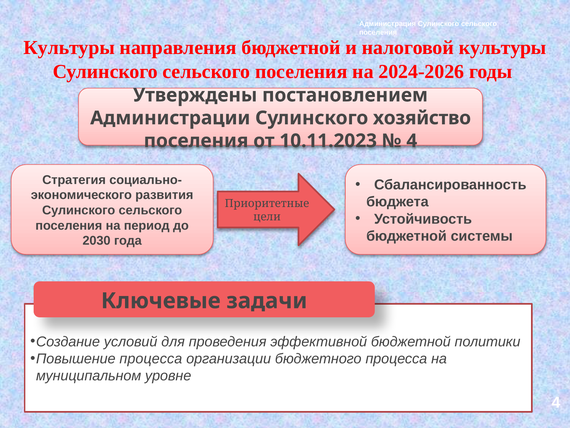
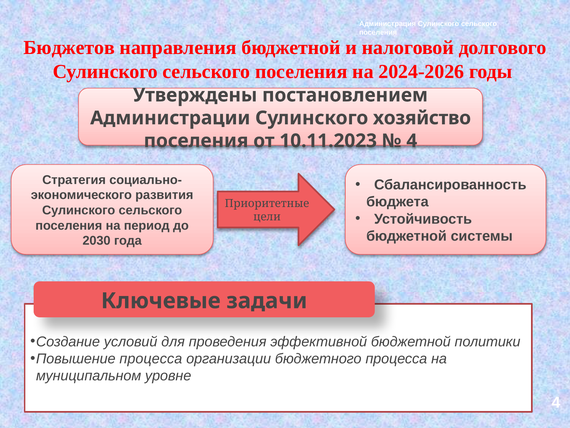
Культуры at (69, 48): Культуры -> Бюджетов
налоговой культуры: культуры -> долгового
